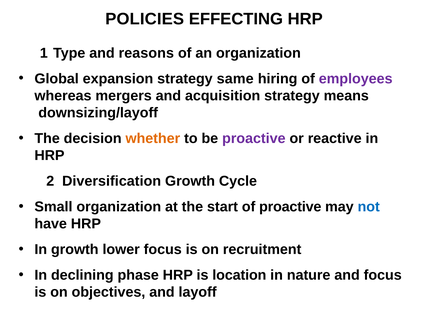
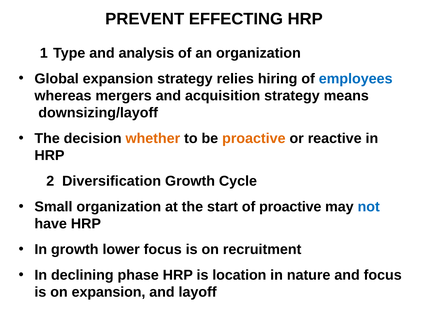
POLICIES: POLICIES -> PREVENT
reasons: reasons -> analysis
same: same -> relies
employees colour: purple -> blue
proactive at (254, 139) colour: purple -> orange
on objectives: objectives -> expansion
